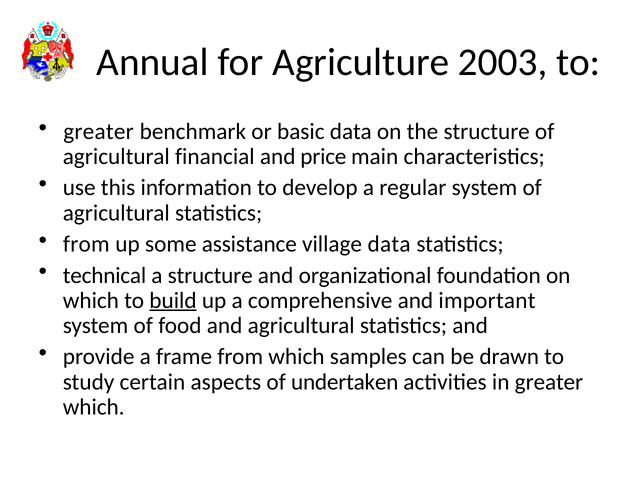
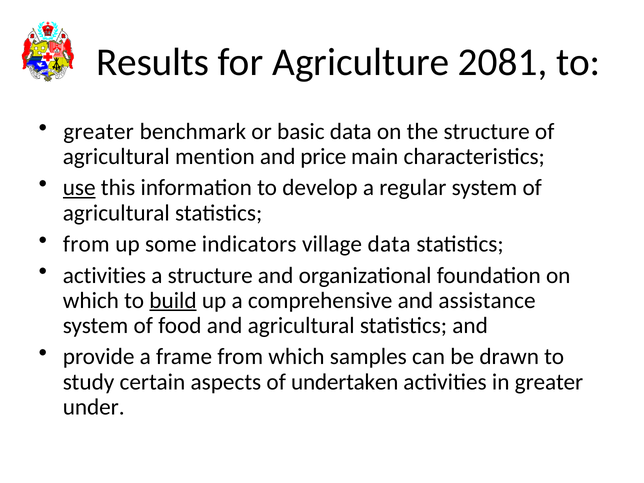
Annual: Annual -> Results
2003: 2003 -> 2081
financial: financial -> mention
use underline: none -> present
assistance: assistance -> indicators
technical at (105, 275): technical -> activities
important: important -> assistance
which at (94, 407): which -> under
